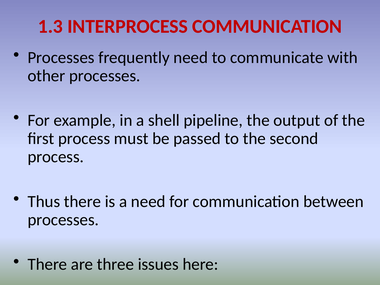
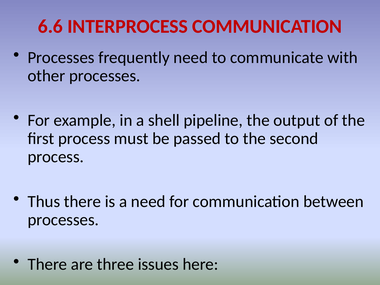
1.3: 1.3 -> 6.6
